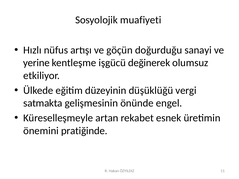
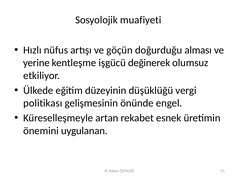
sanayi: sanayi -> alması
satmakta: satmakta -> politikası
pratiğinde: pratiğinde -> uygulanan
